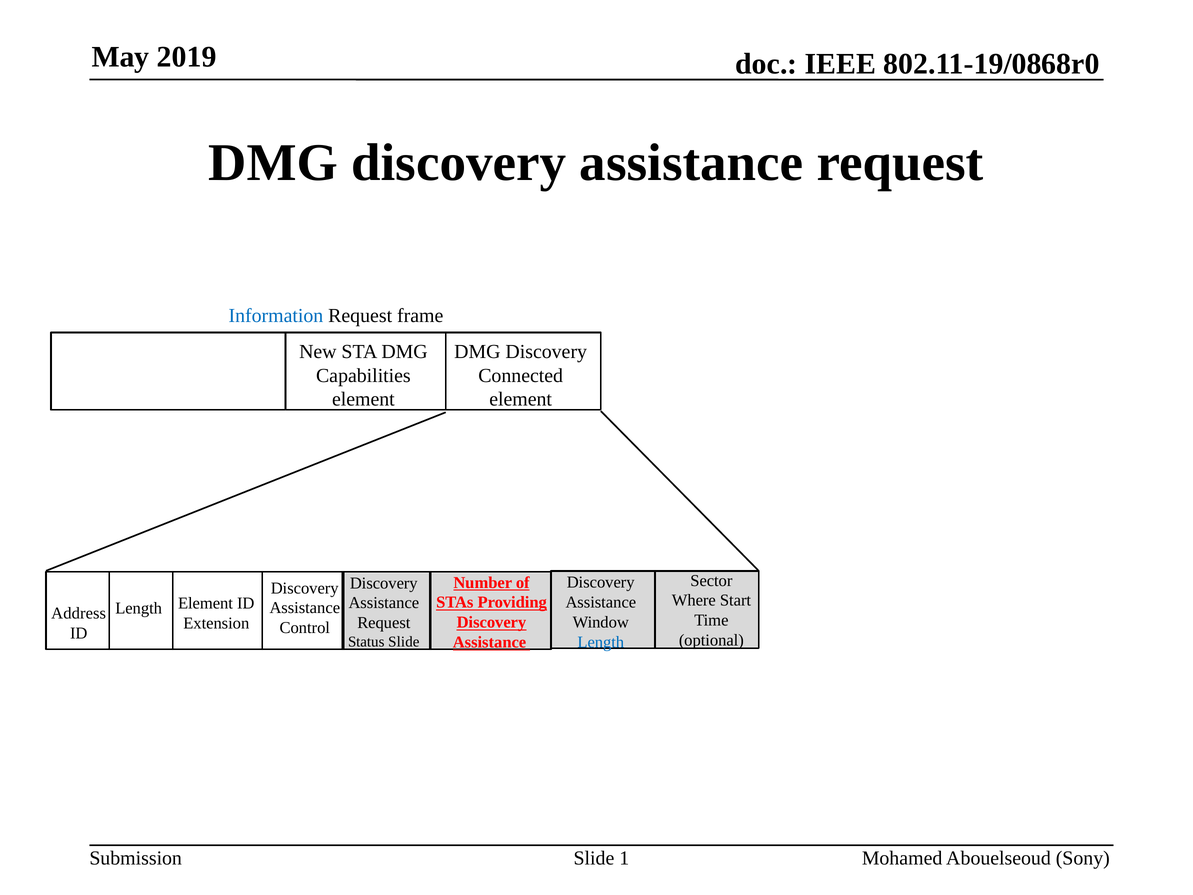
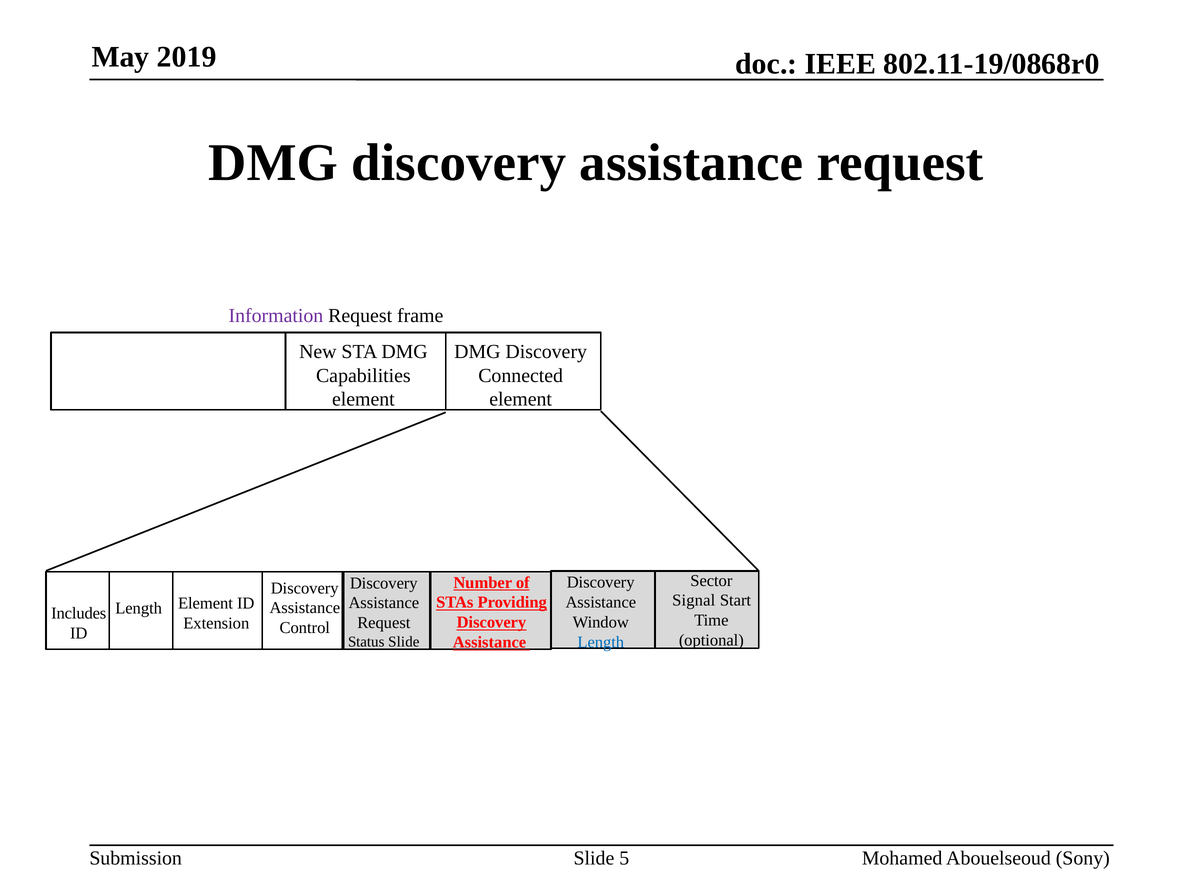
Information colour: blue -> purple
Where: Where -> Signal
Address: Address -> Includes
1: 1 -> 5
